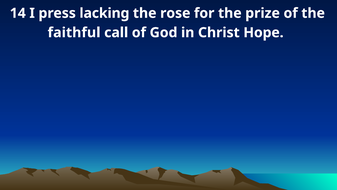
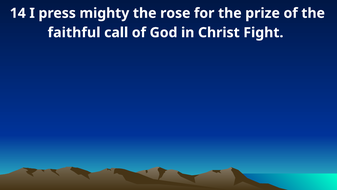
lacking: lacking -> mighty
Hope: Hope -> Fight
